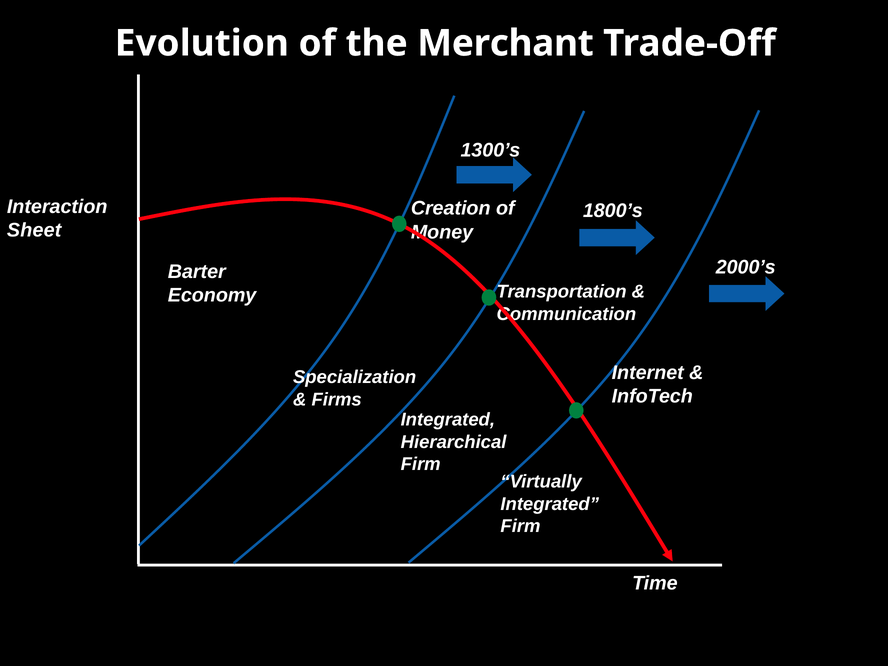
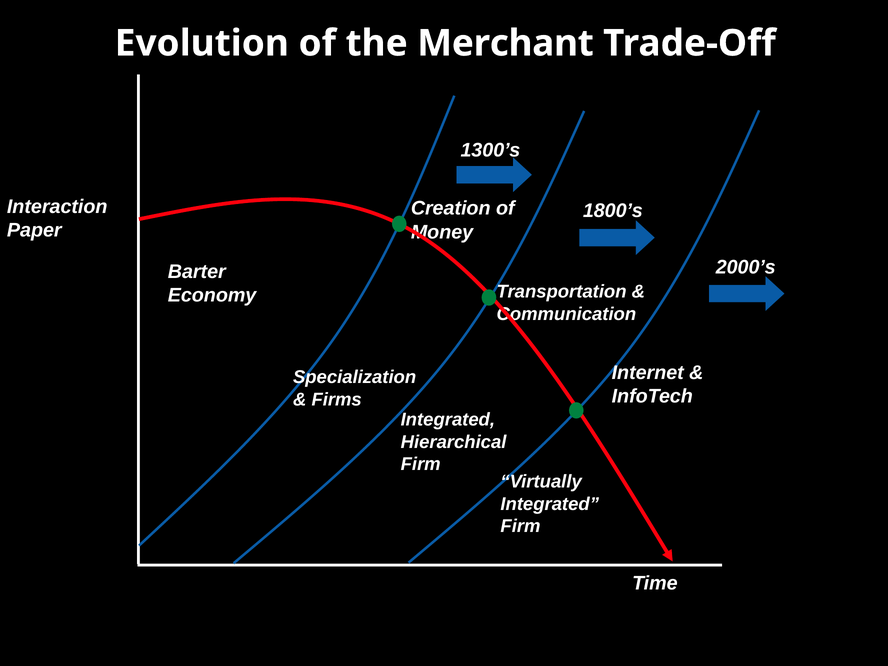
Sheet: Sheet -> Paper
